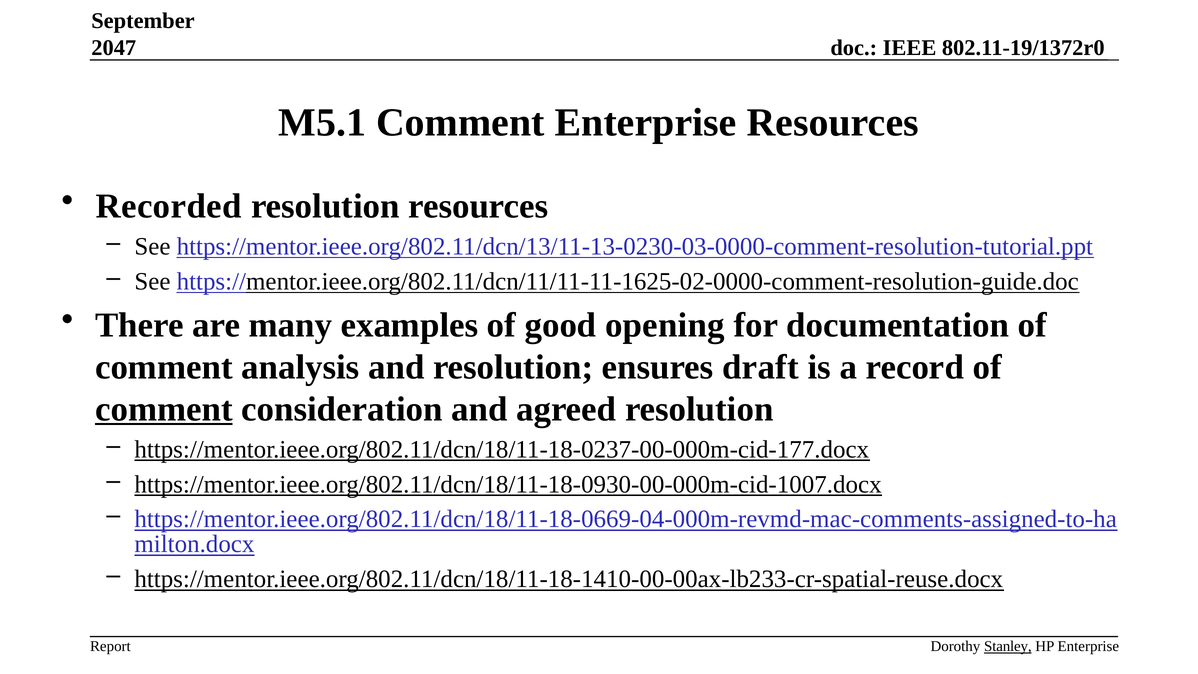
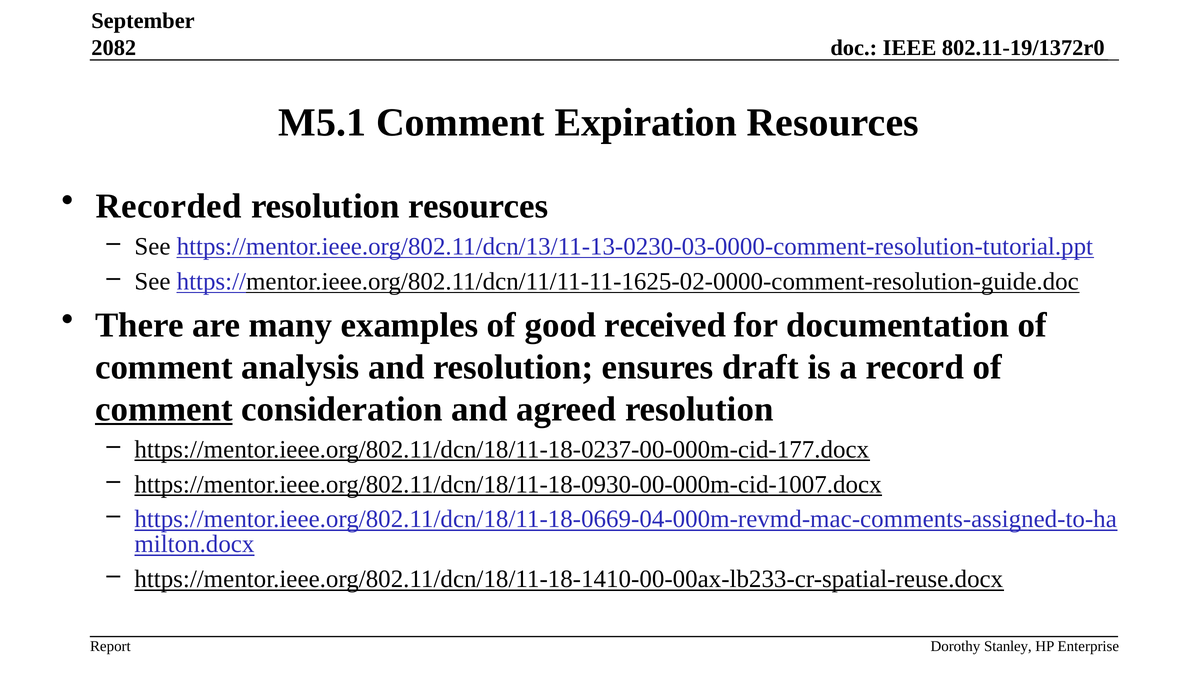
2047: 2047 -> 2082
Comment Enterprise: Enterprise -> Expiration
opening: opening -> received
Stanley underline: present -> none
